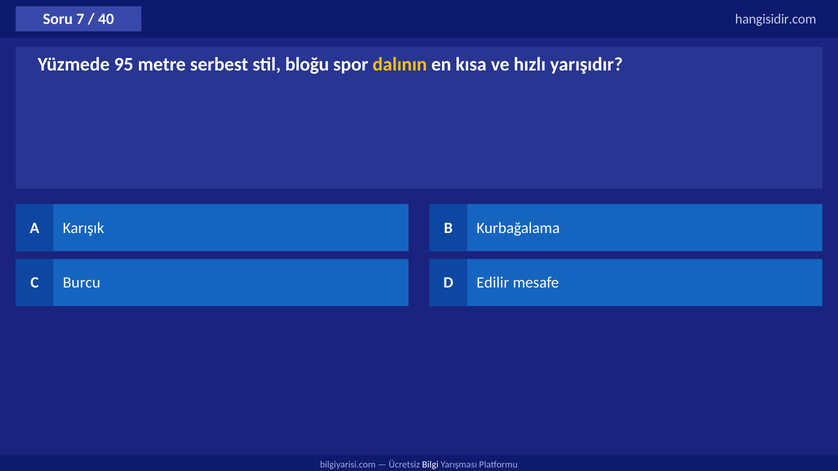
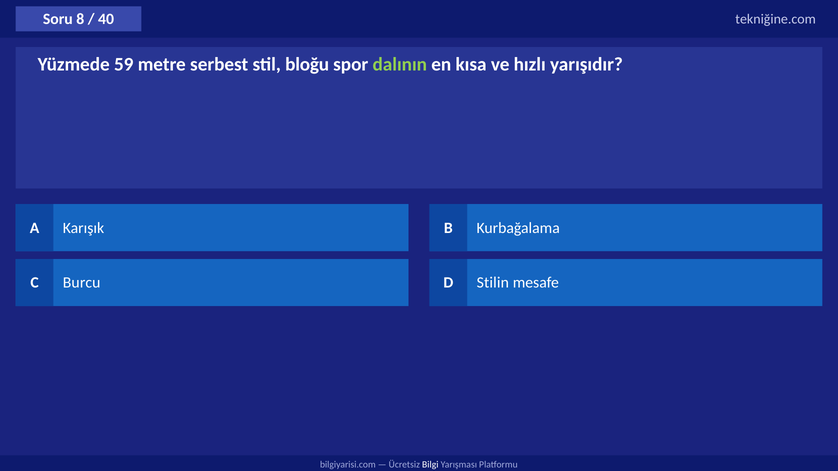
7: 7 -> 8
hangisidir.com: hangisidir.com -> tekniğine.com
95: 95 -> 59
dalının colour: yellow -> light green
Edilir: Edilir -> Stilin
